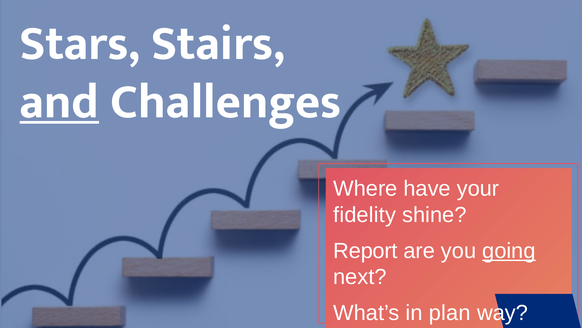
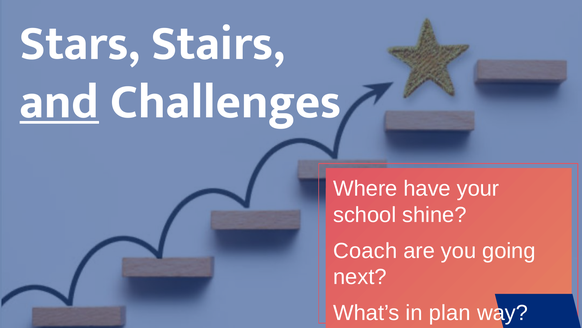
fidelity: fidelity -> school
Report: Report -> Coach
going underline: present -> none
